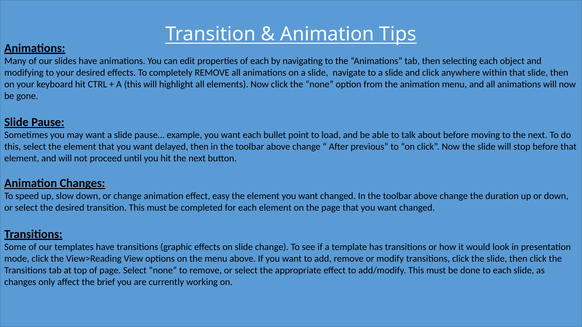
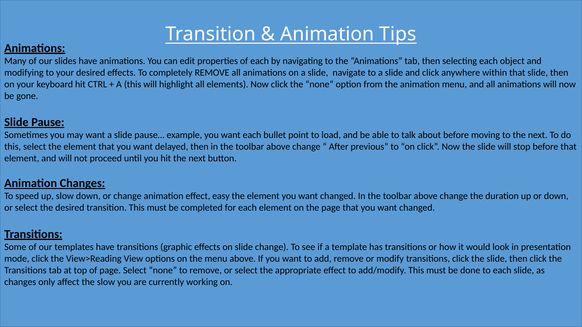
the brief: brief -> slow
